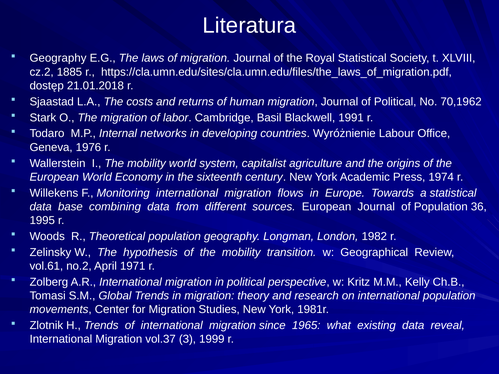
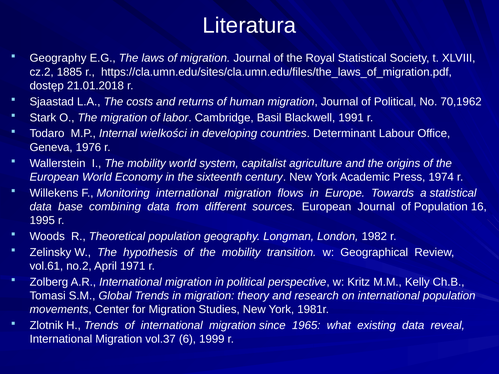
networks: networks -> wielkości
Wyróżnienie: Wyróżnienie -> Determinant
36: 36 -> 16
3: 3 -> 6
